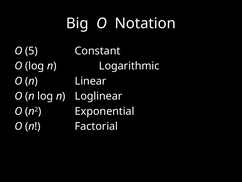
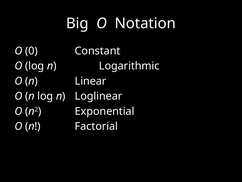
5: 5 -> 0
